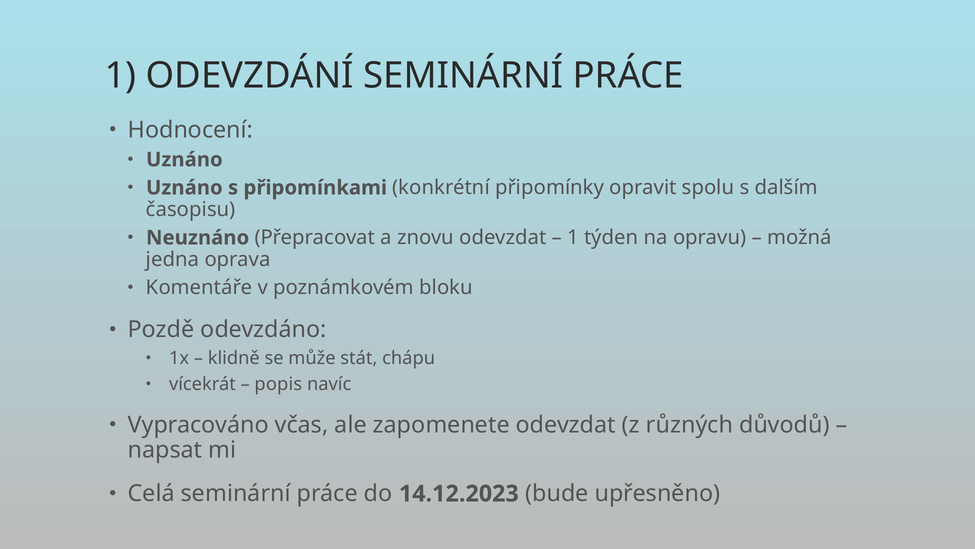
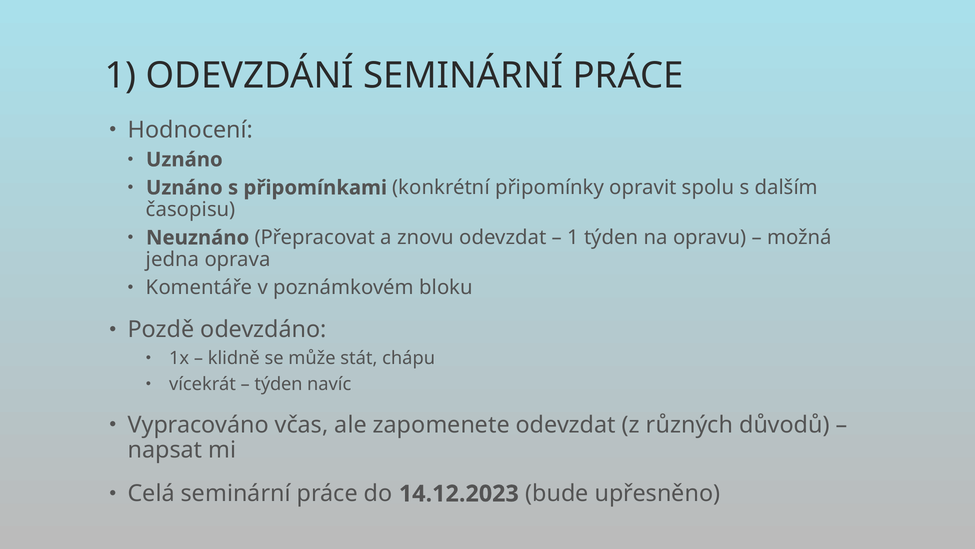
popis at (278, 384): popis -> týden
